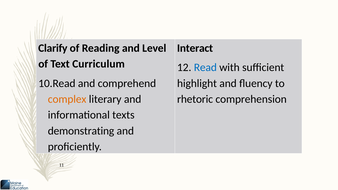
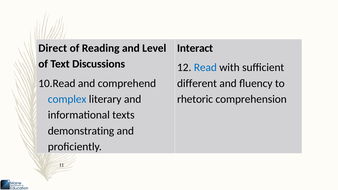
Clarify: Clarify -> Direct
Curriculum: Curriculum -> Discussions
highlight: highlight -> different
complex colour: orange -> blue
